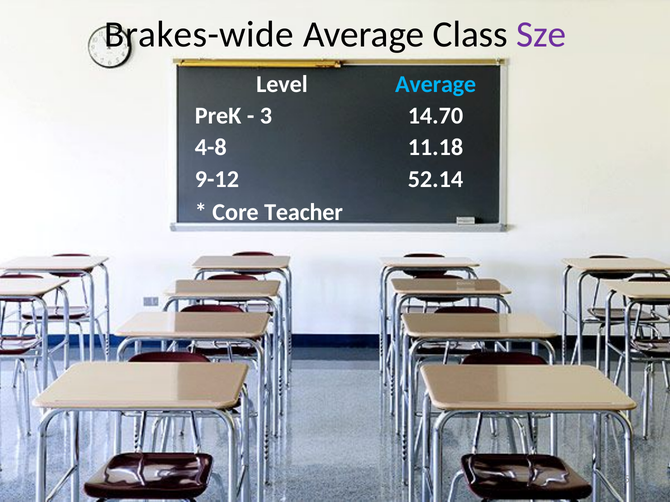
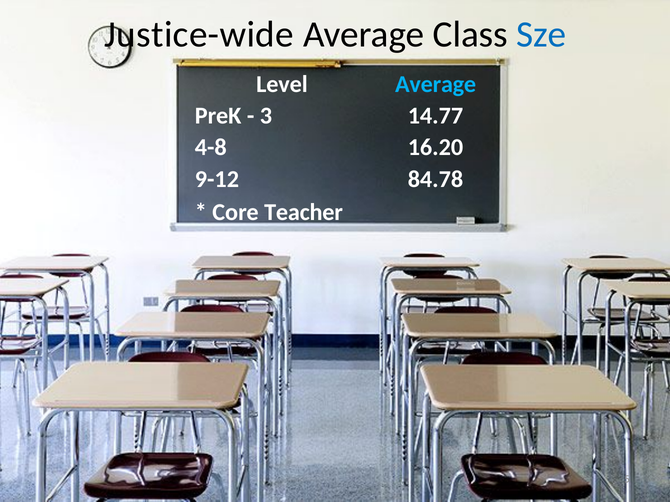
Brakes-wide: Brakes-wide -> Justice-wide
Sze colour: purple -> blue
14.70: 14.70 -> 14.77
11.18: 11.18 -> 16.20
52.14: 52.14 -> 84.78
